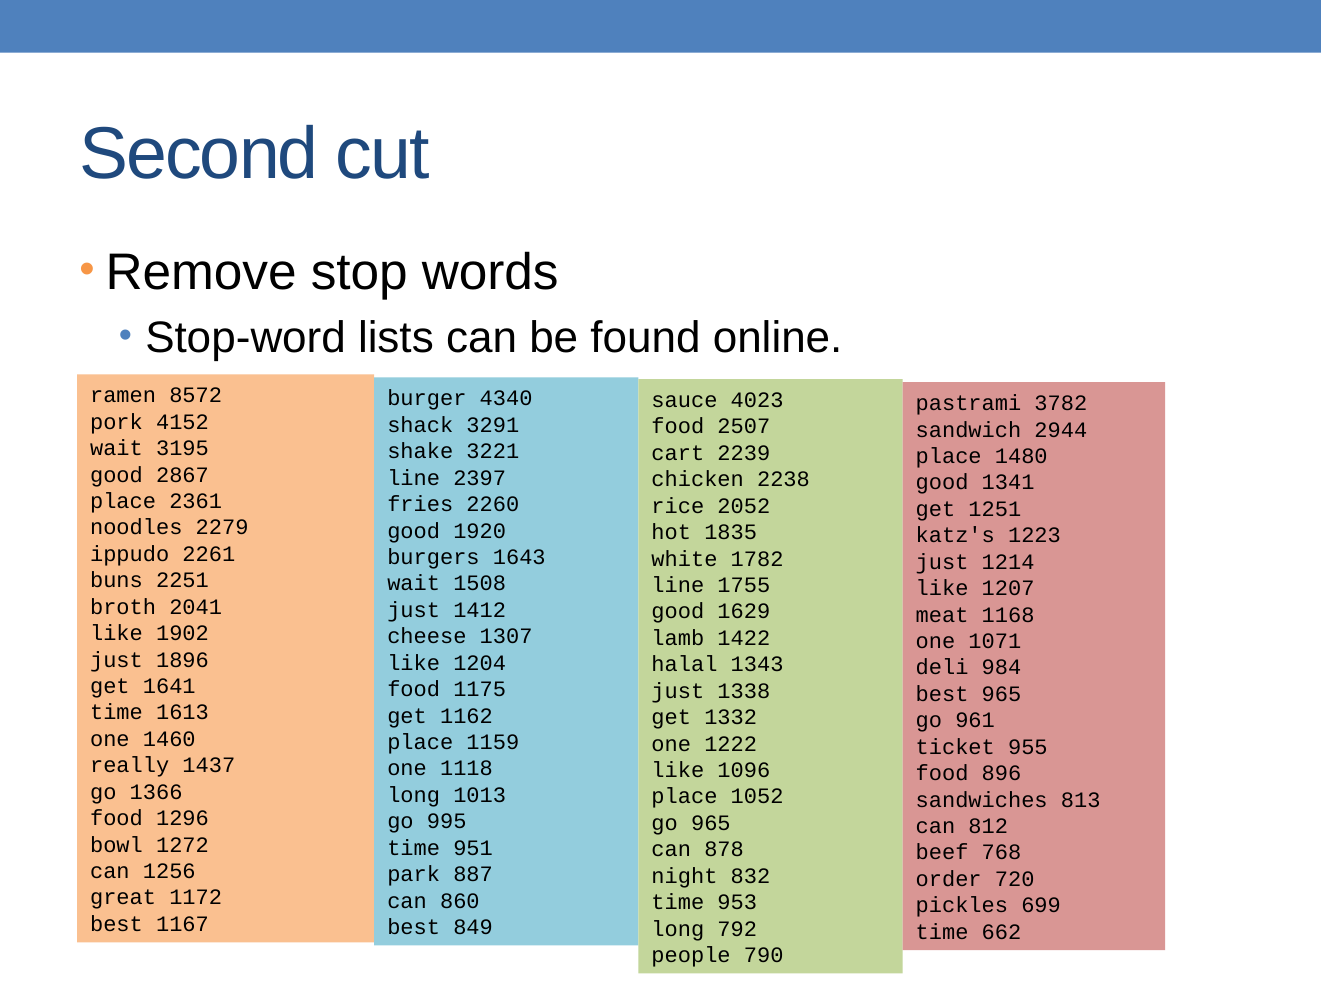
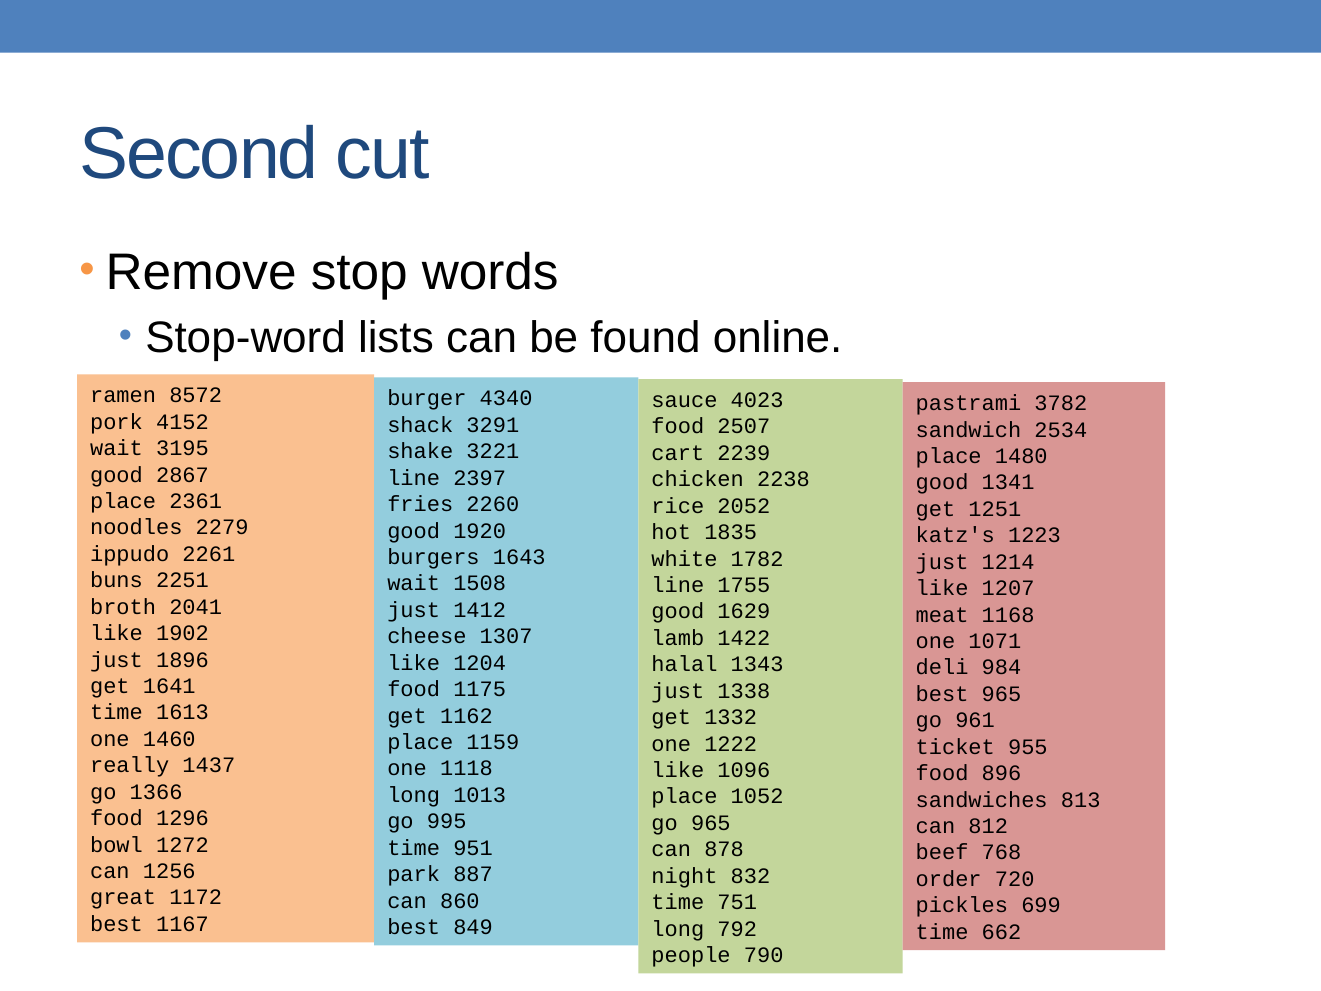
2944: 2944 -> 2534
953: 953 -> 751
